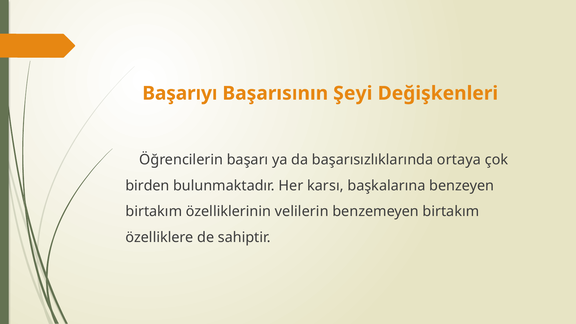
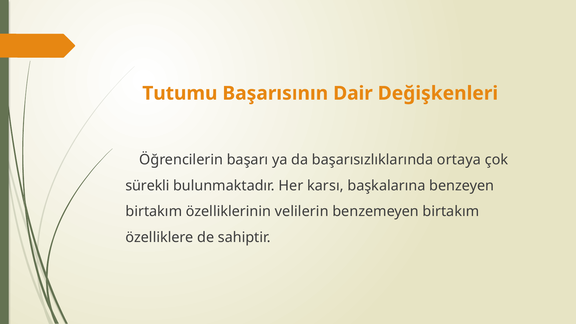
Başarıyı: Başarıyı -> Tutumu
Şeyi: Şeyi -> Dair
birden: birden -> sürekli
